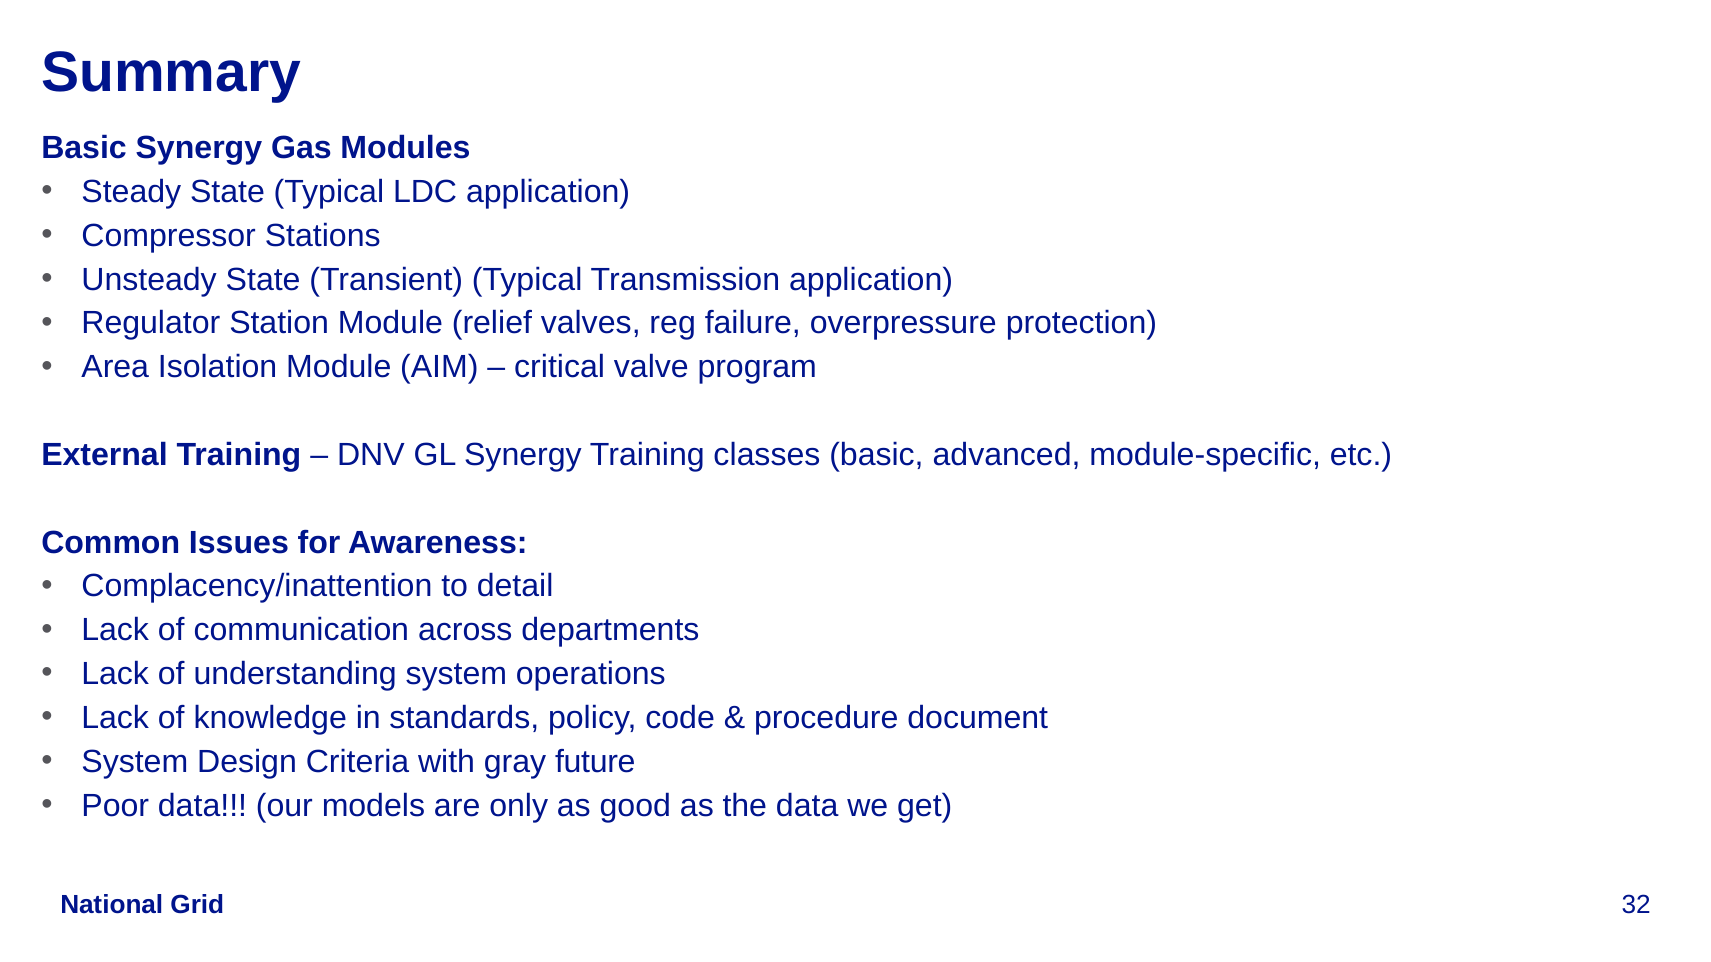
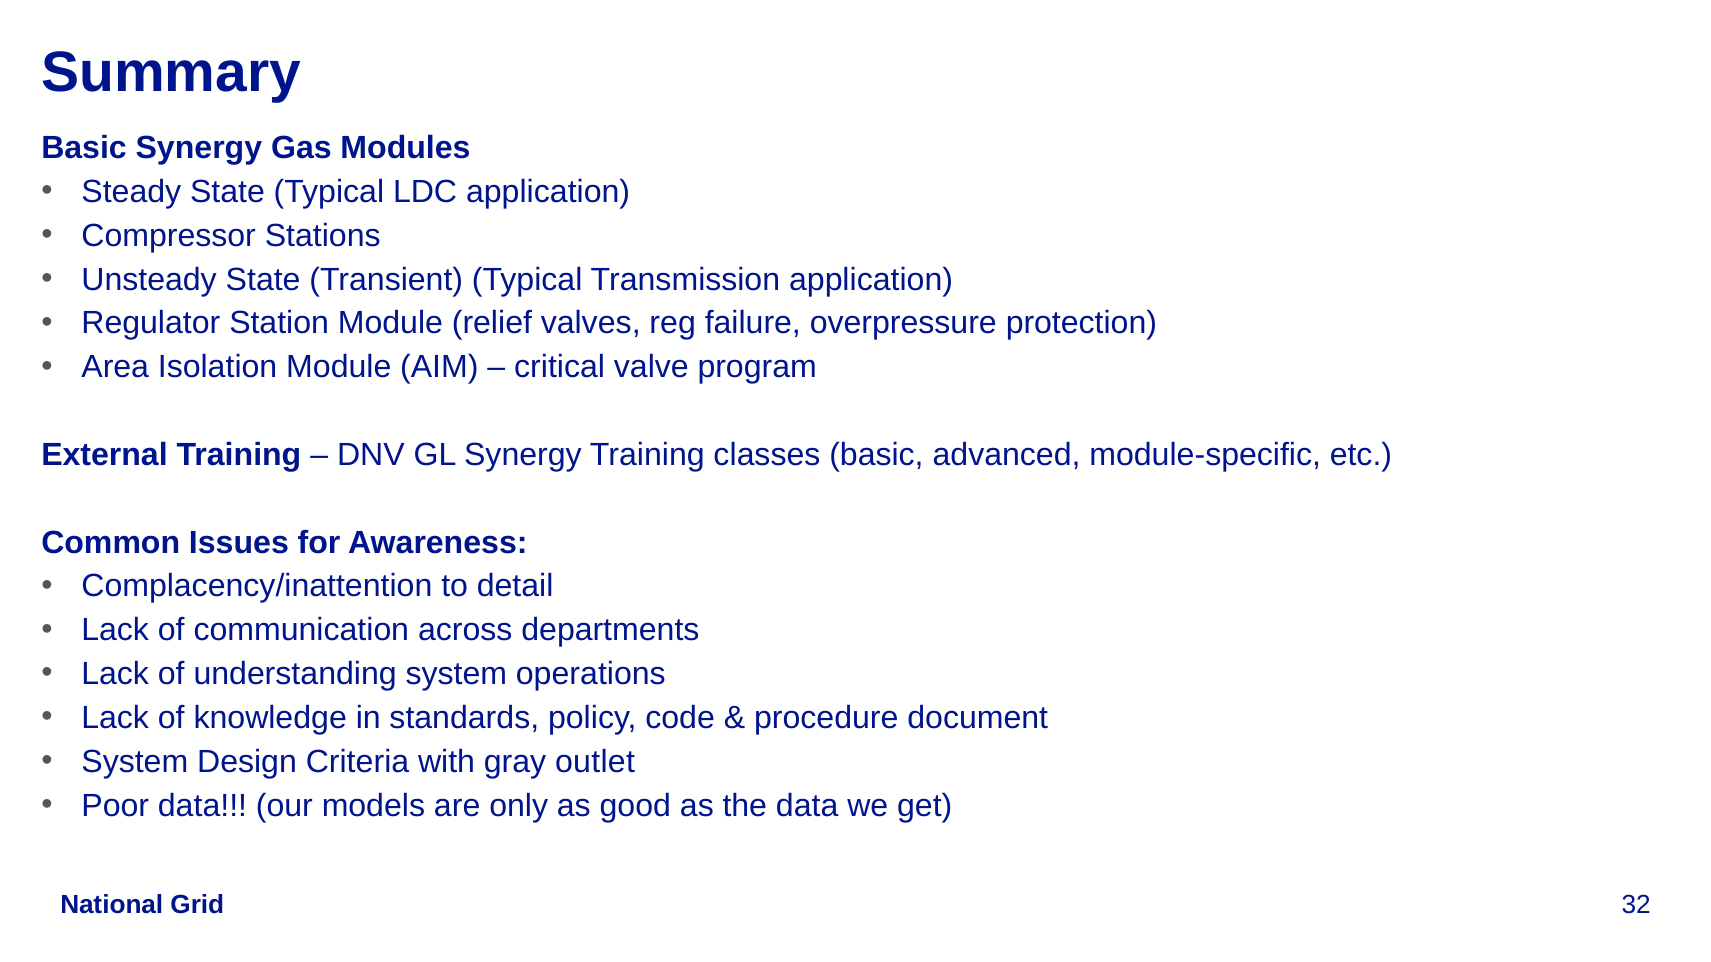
future: future -> outlet
